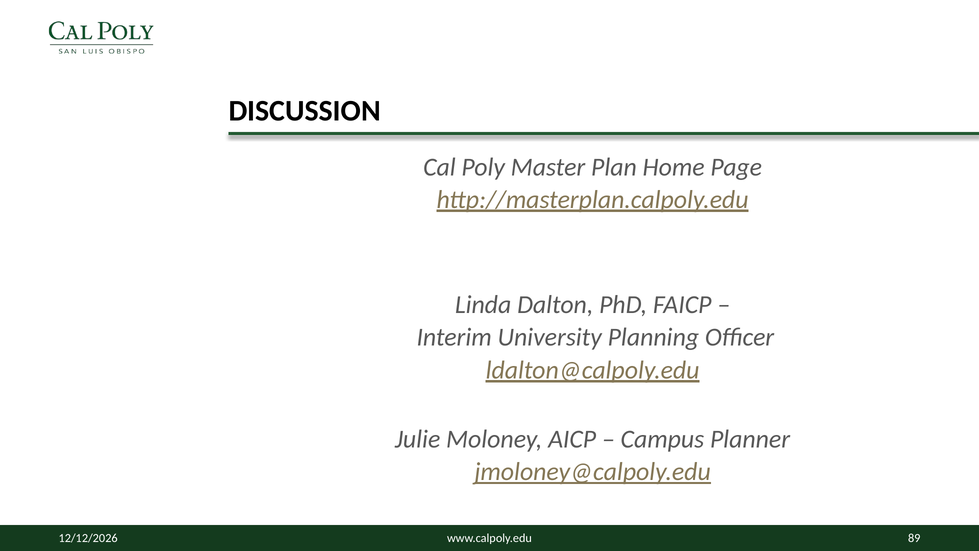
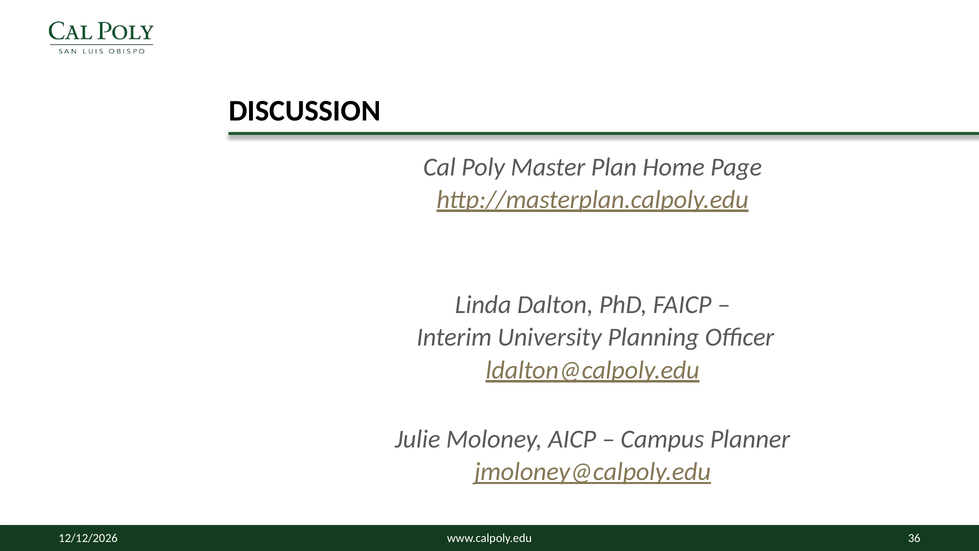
89: 89 -> 36
